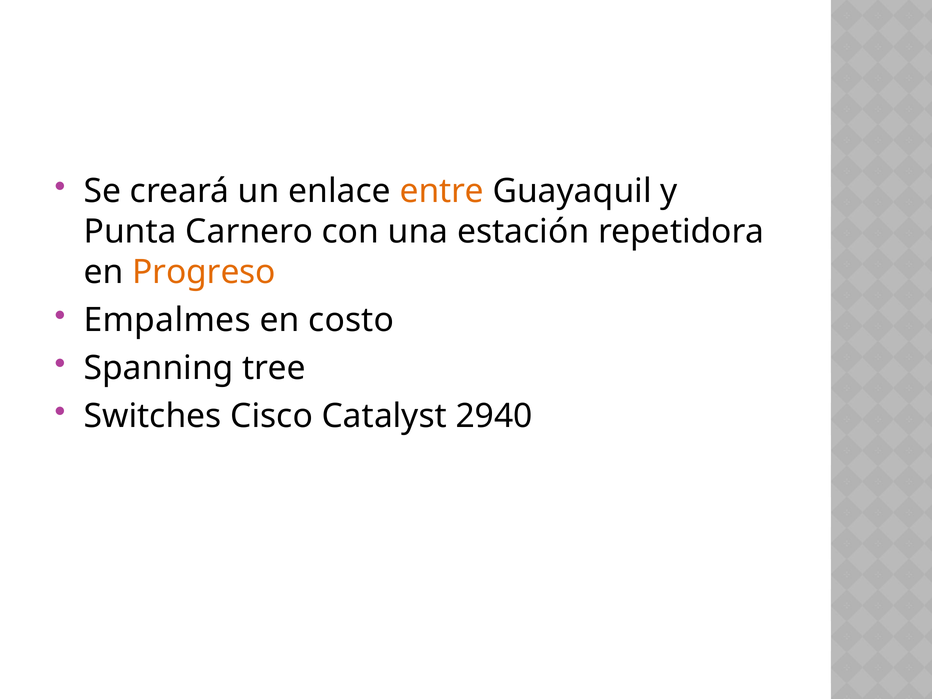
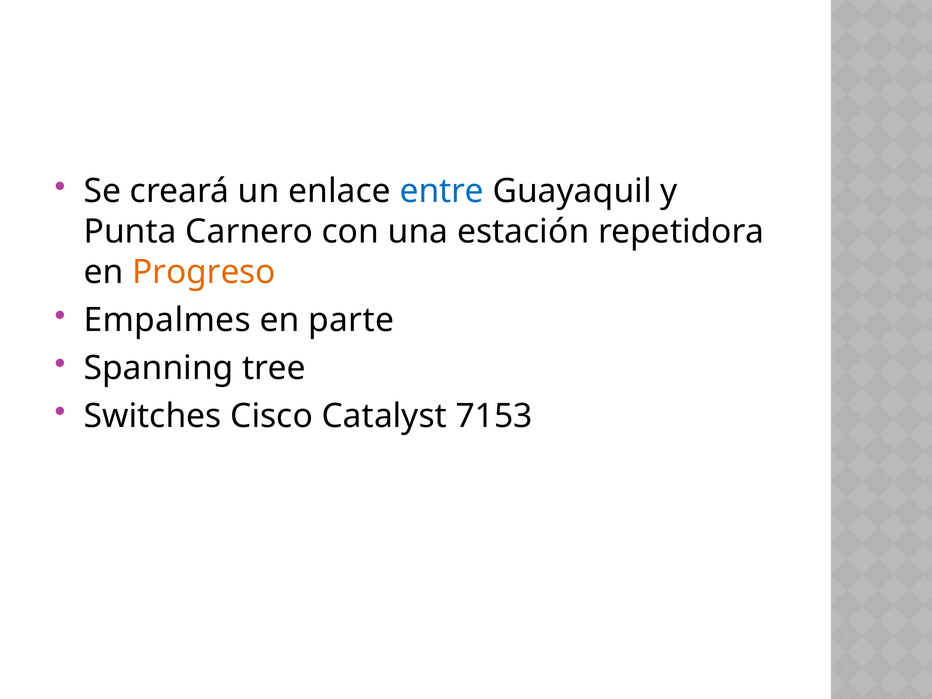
entre colour: orange -> blue
costo: costo -> parte
2940: 2940 -> 7153
